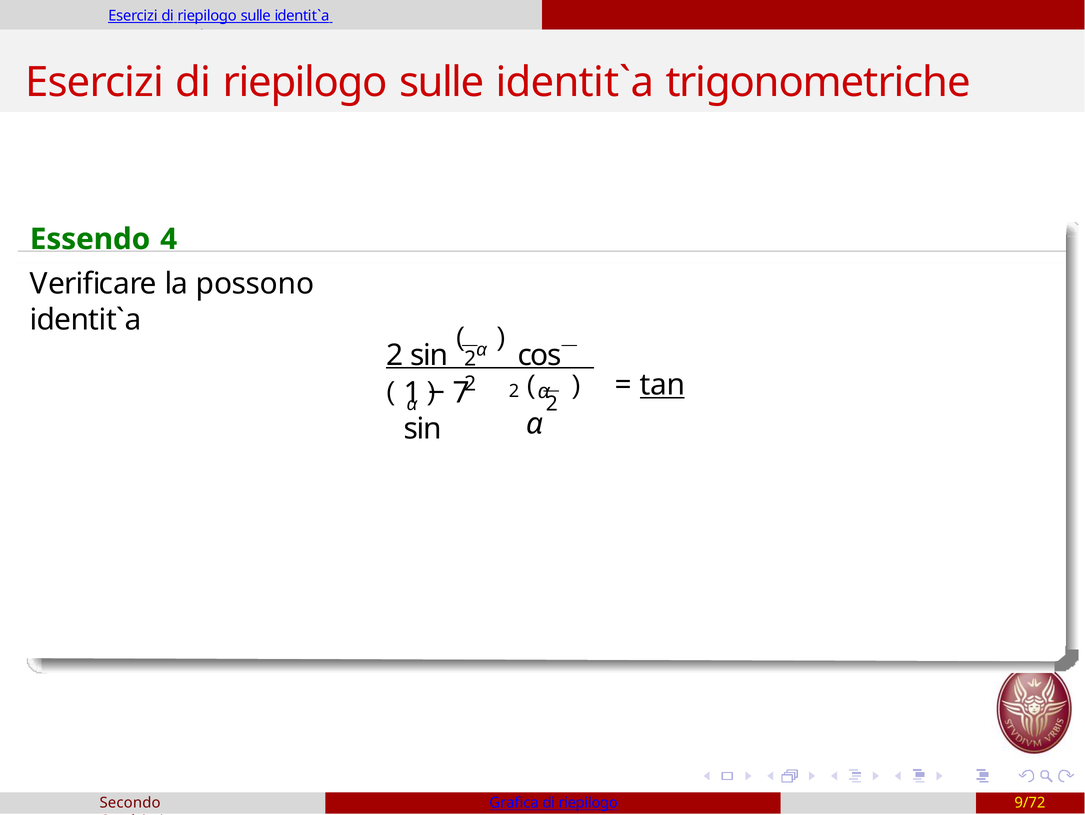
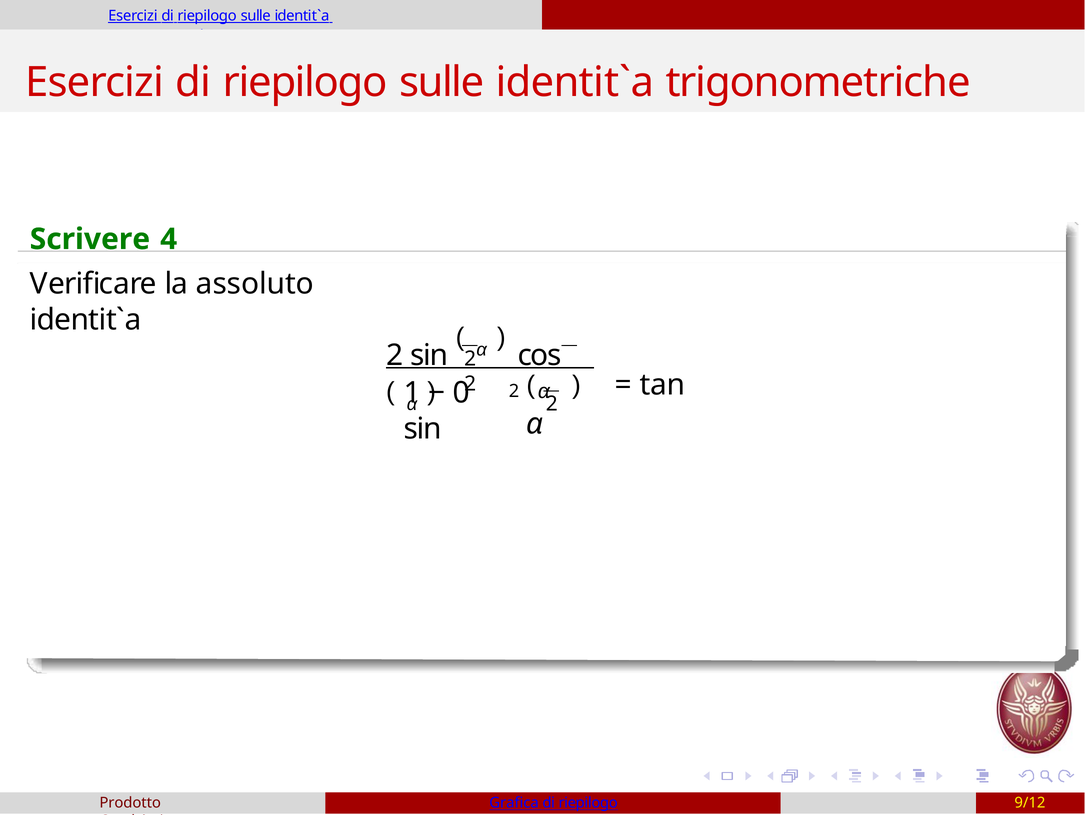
Essendo: Essendo -> Scrivere
possono: possono -> assoluto
tan underline: present -> none
7: 7 -> 0
Secondo: Secondo -> Prodotto
9/72: 9/72 -> 9/12
